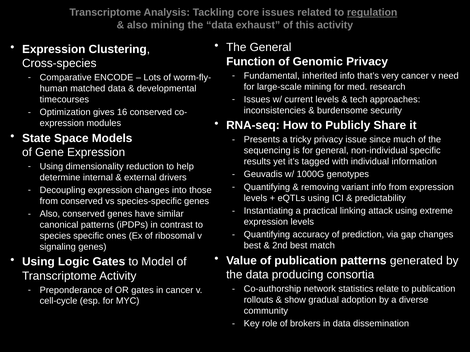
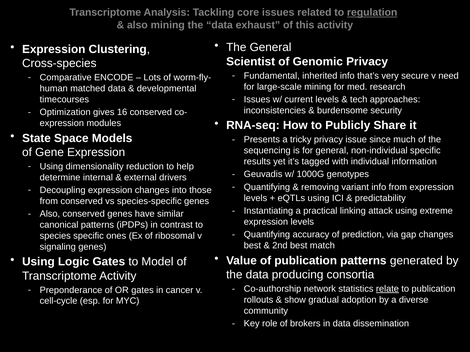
Function: Function -> Scientist
very cancer: cancer -> secure
relate underline: none -> present
